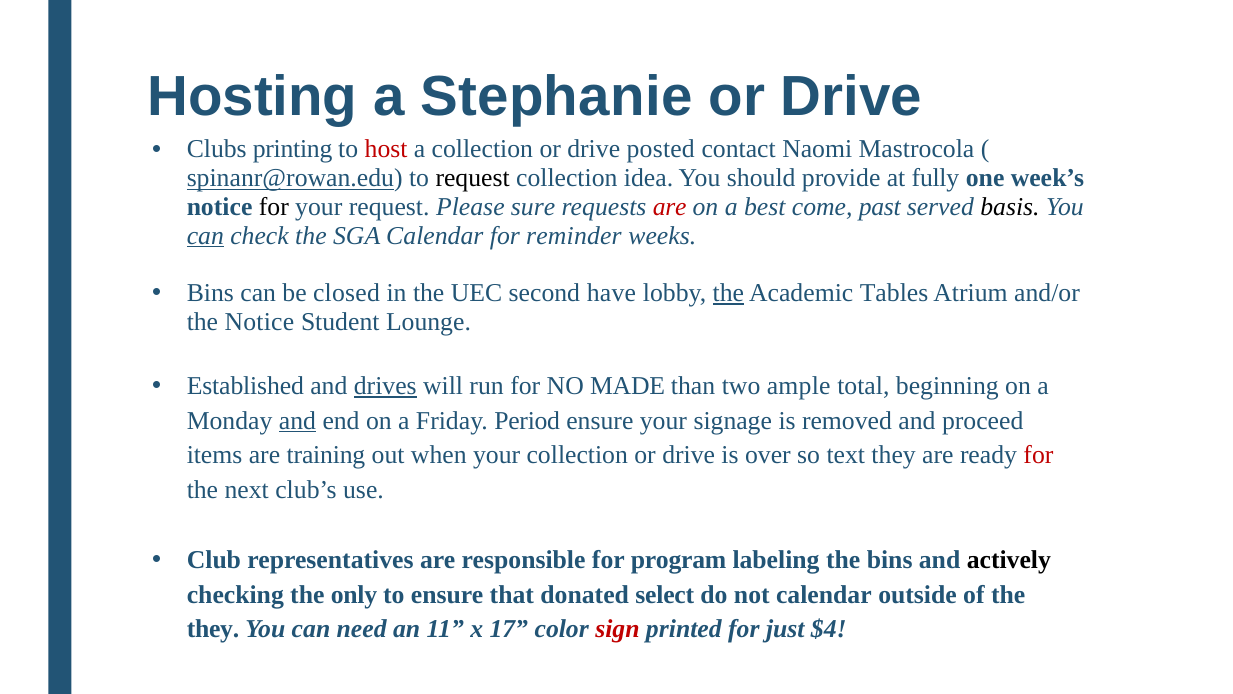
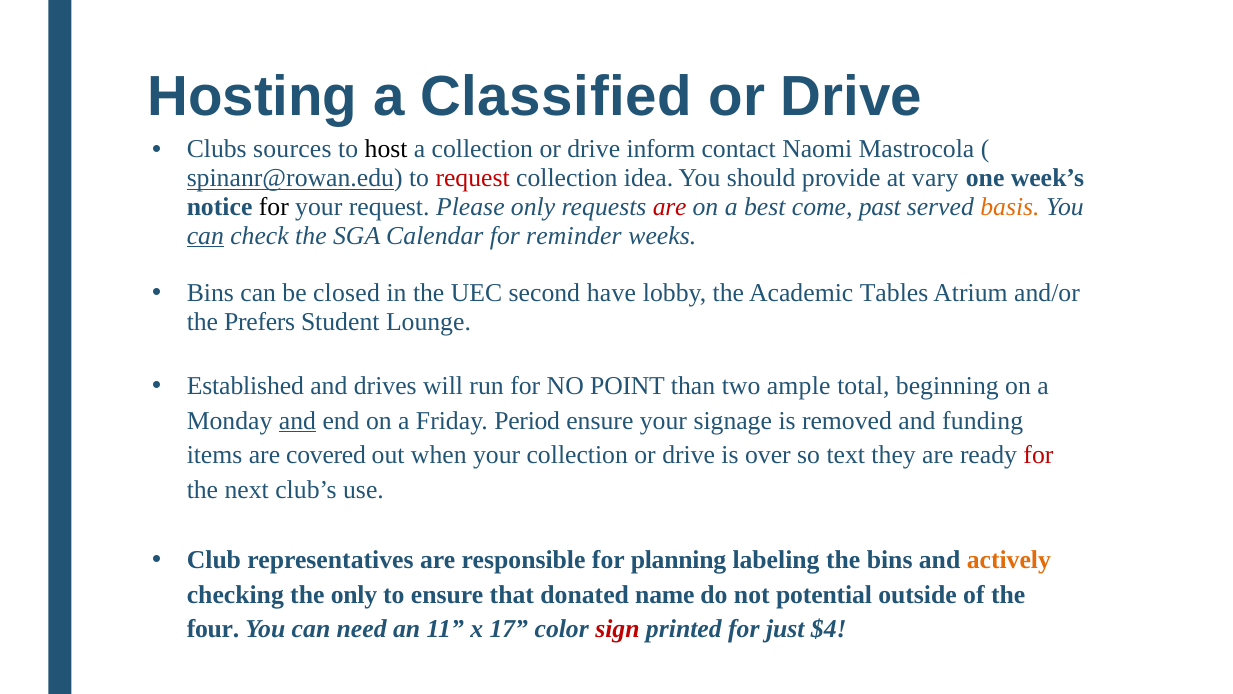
Stephanie: Stephanie -> Classified
printing: printing -> sources
host colour: red -> black
posted: posted -> inform
request at (473, 178) colour: black -> red
fully: fully -> vary
Please sure: sure -> only
basis colour: black -> orange
the at (728, 293) underline: present -> none
the Notice: Notice -> Prefers
drives underline: present -> none
MADE: MADE -> POINT
proceed: proceed -> funding
training: training -> covered
program: program -> planning
actively colour: black -> orange
select: select -> name
not calendar: calendar -> potential
they at (213, 629): they -> four
